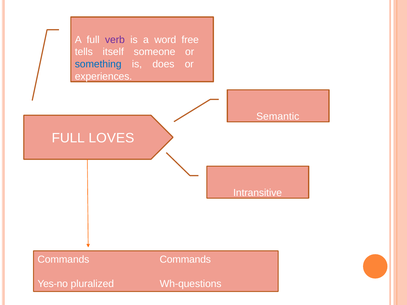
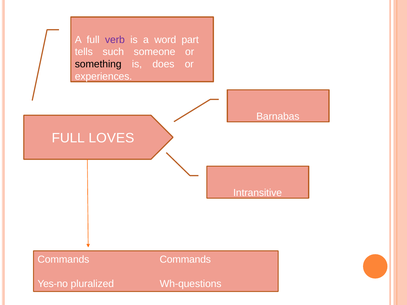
free: free -> part
itself: itself -> such
something colour: blue -> black
Semantic: Semantic -> Barnabas
